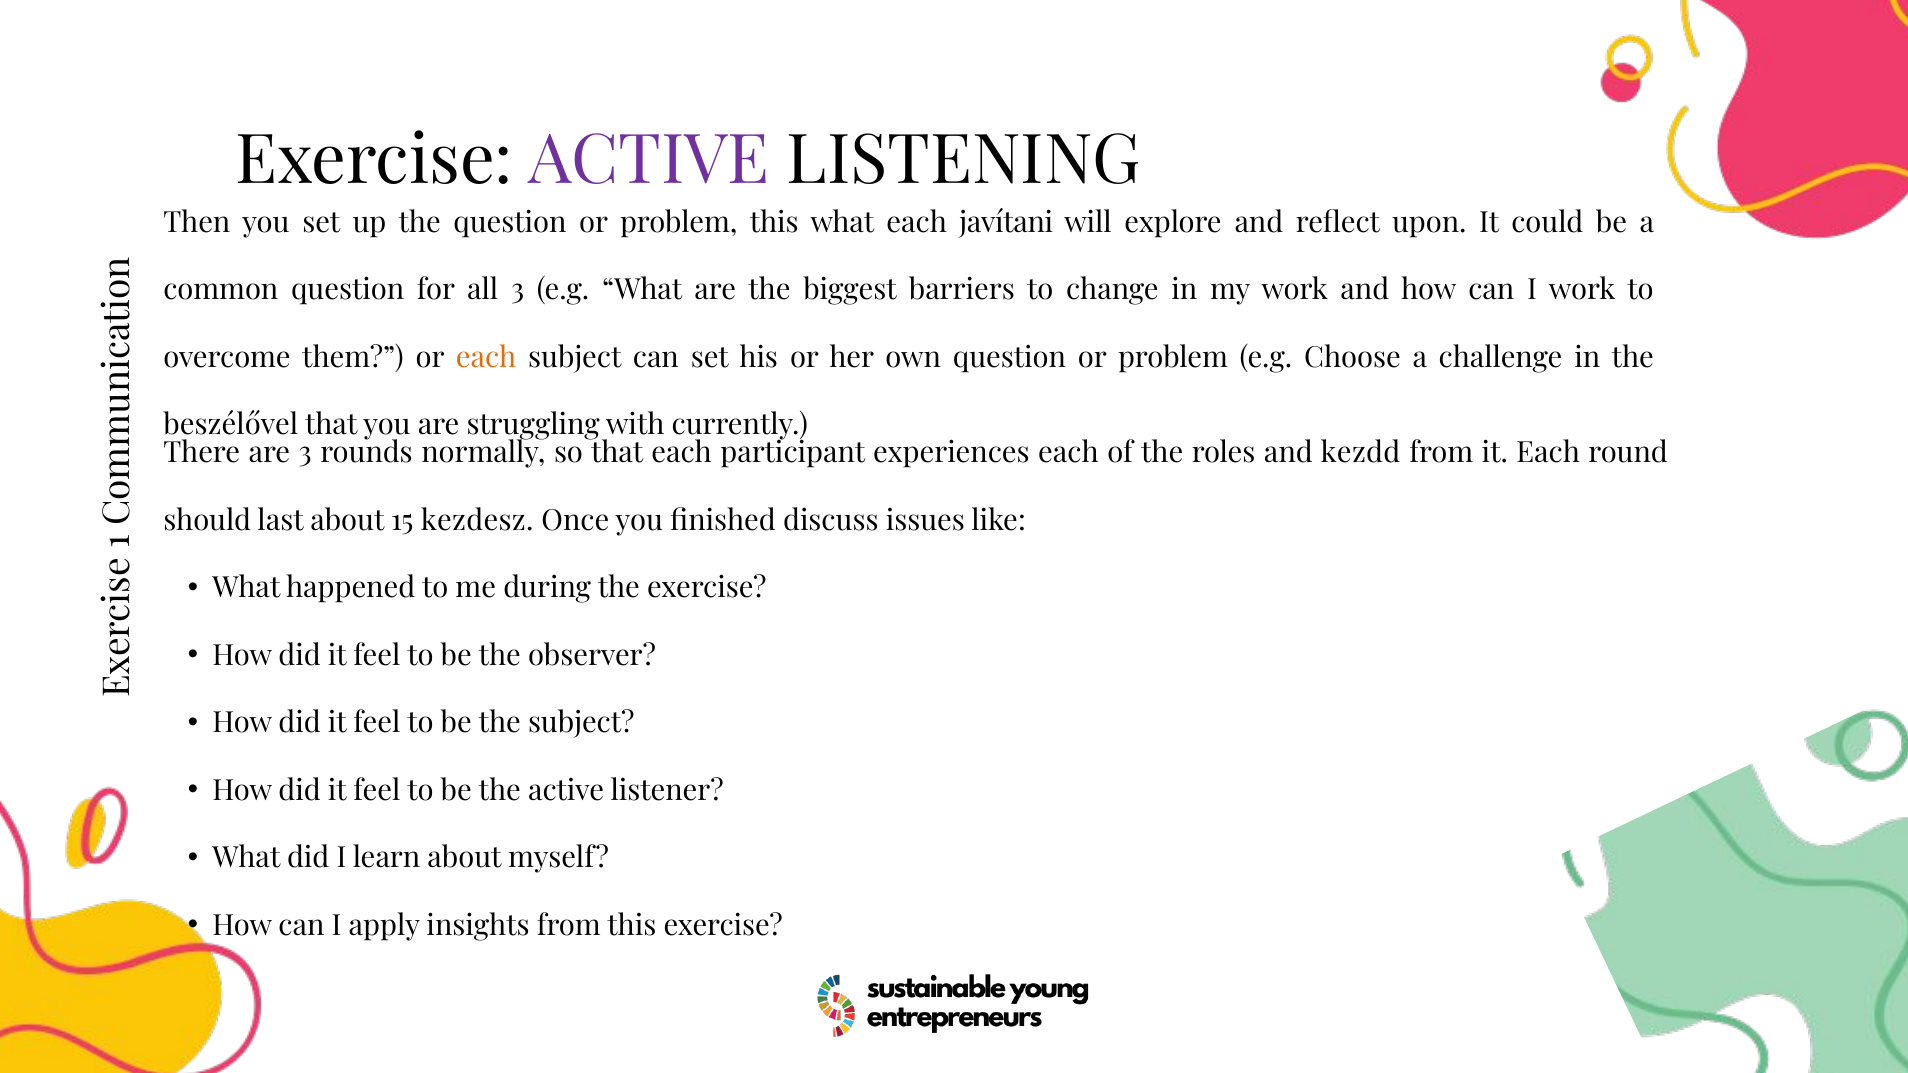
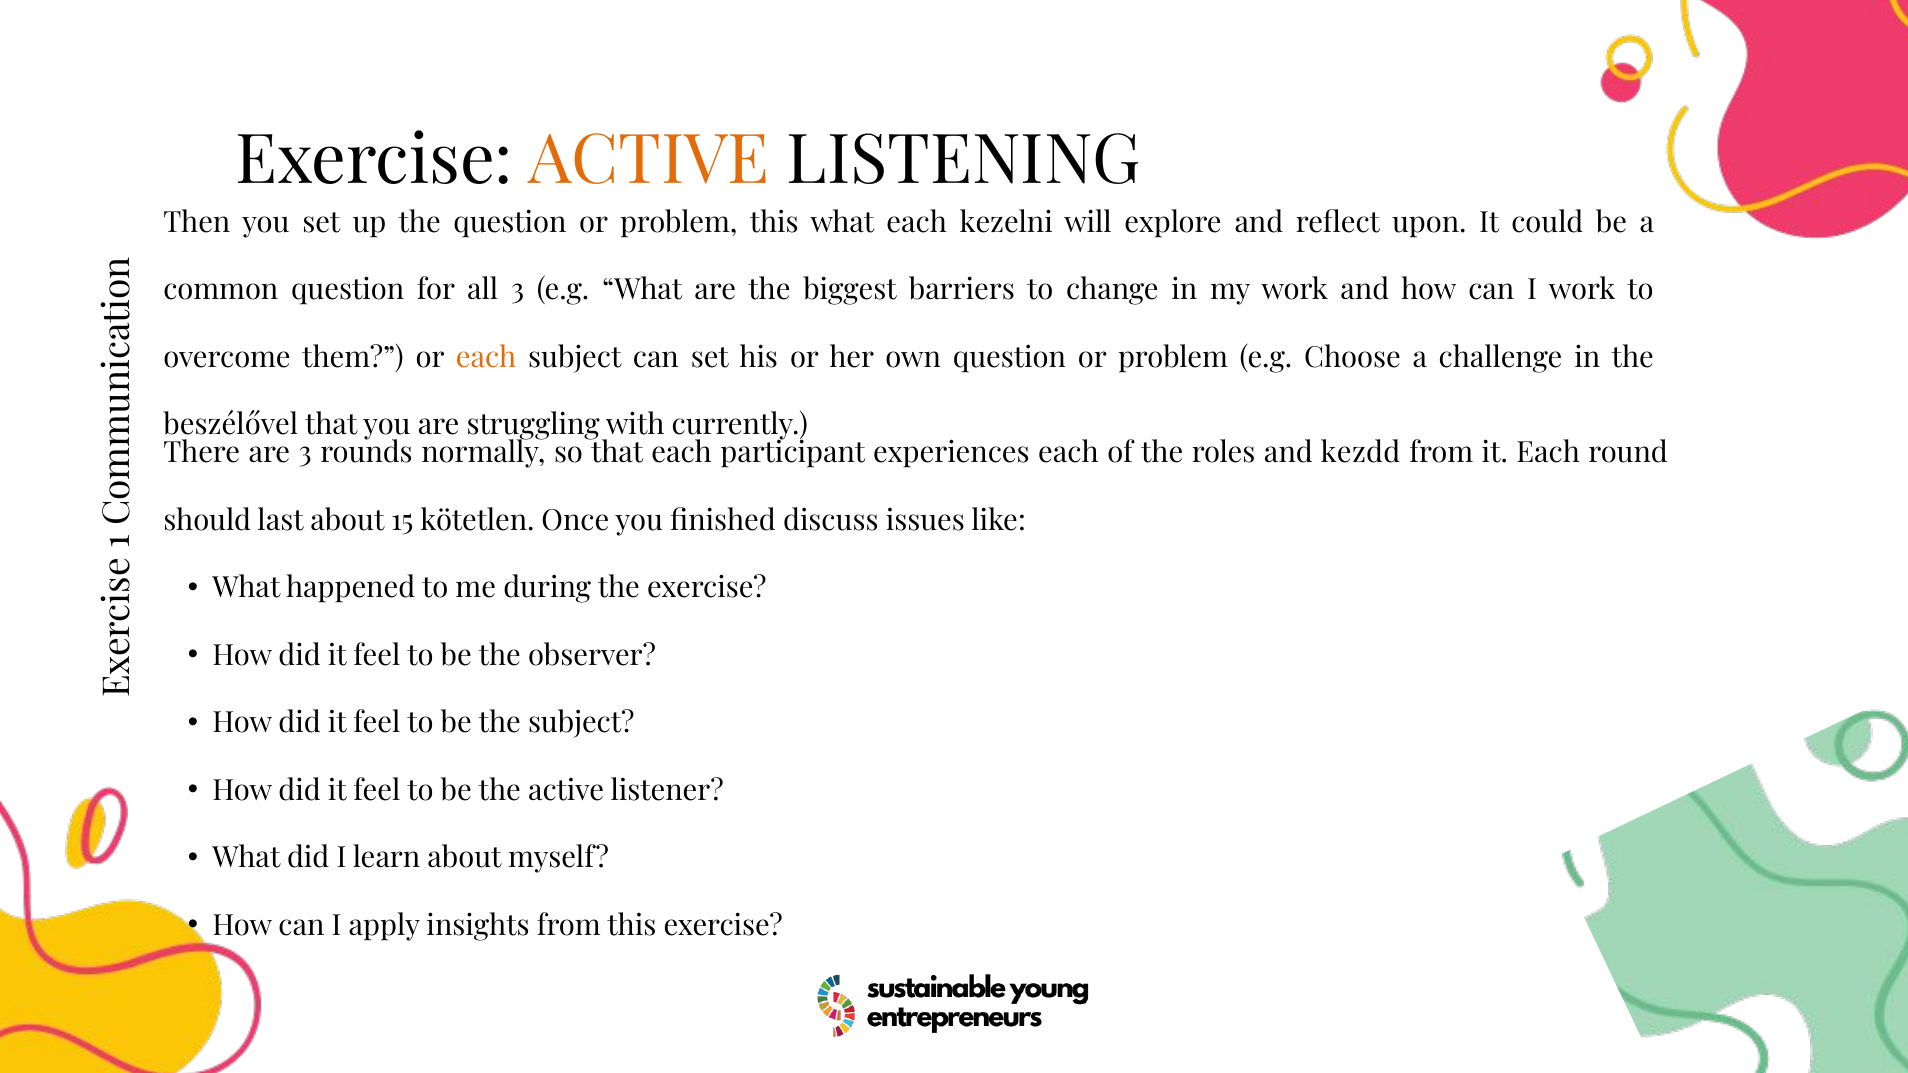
ACTIVE at (649, 161) colour: purple -> orange
javítani: javítani -> kezelni
kezdesz: kezdesz -> kötetlen
